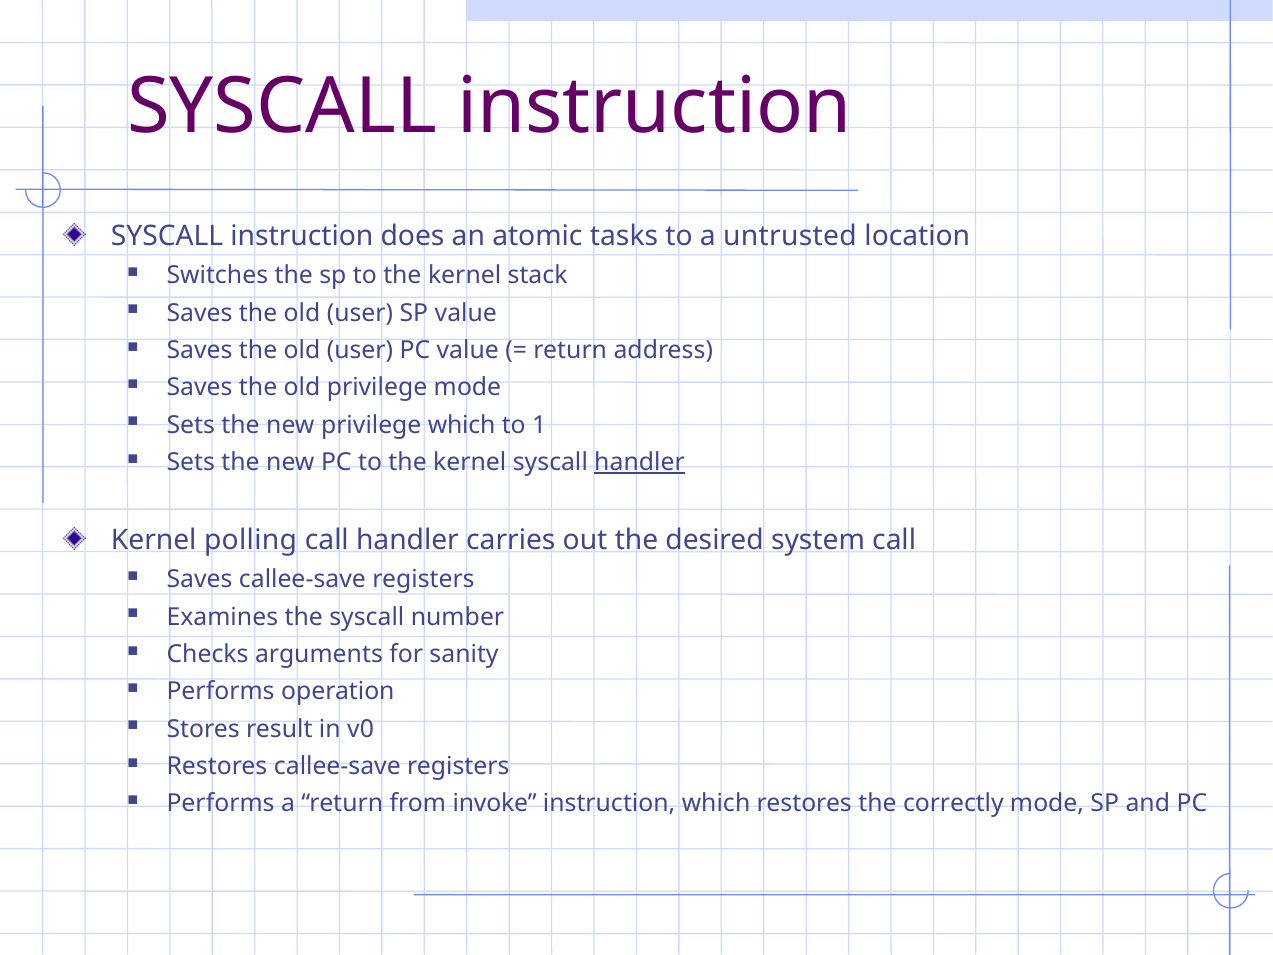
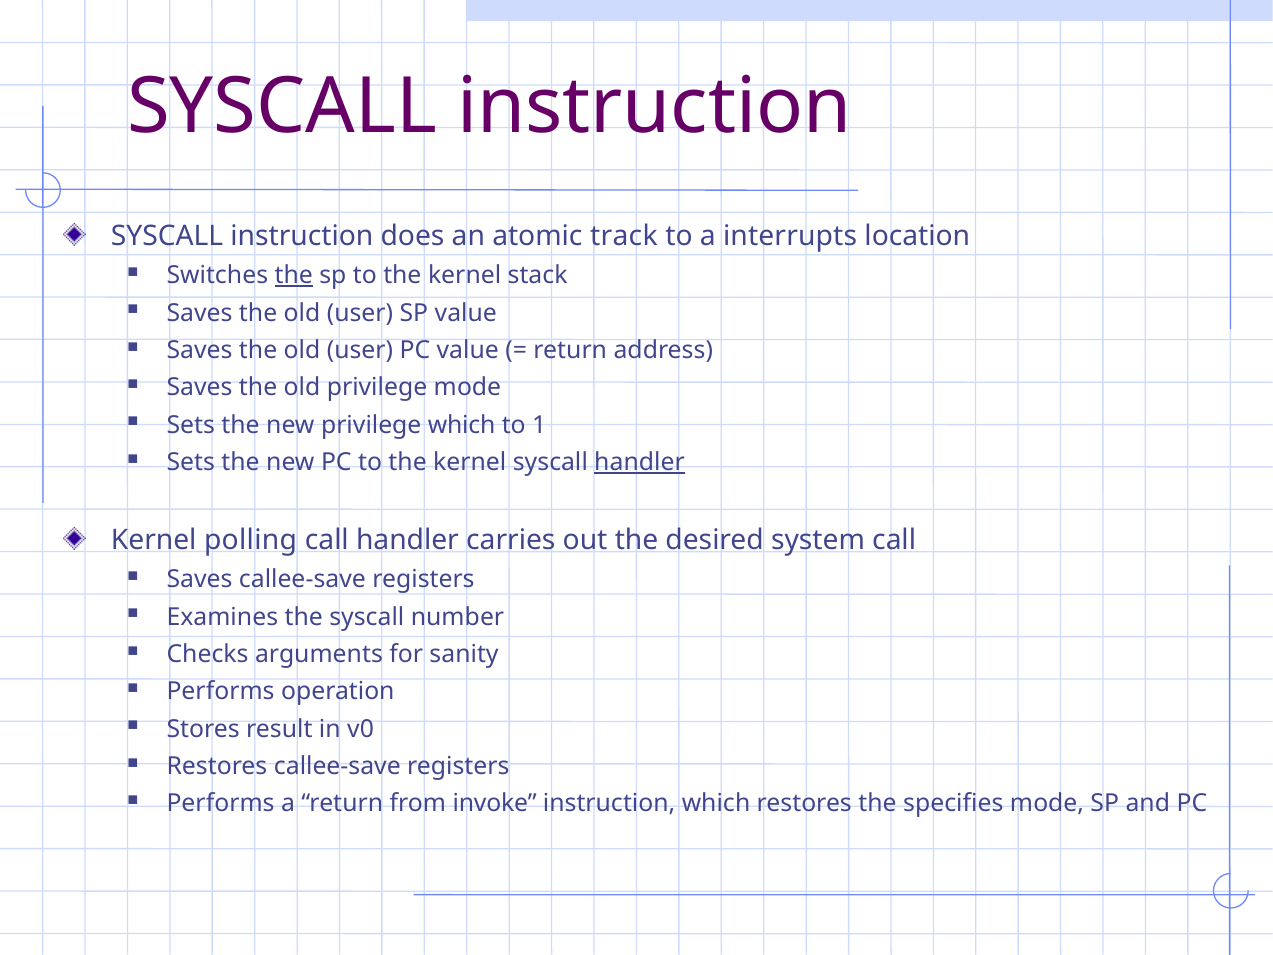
tasks: tasks -> track
untrusted: untrusted -> interrupts
the at (294, 275) underline: none -> present
correctly: correctly -> specifies
